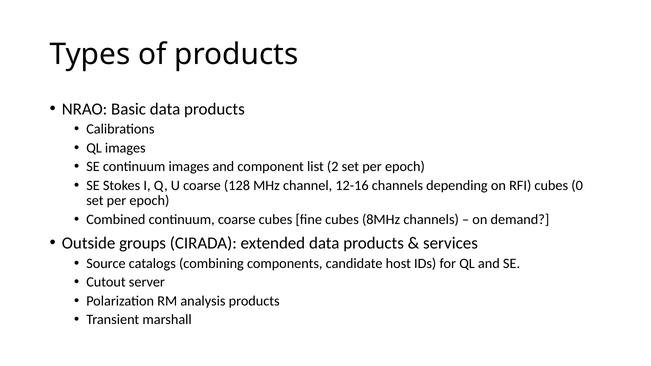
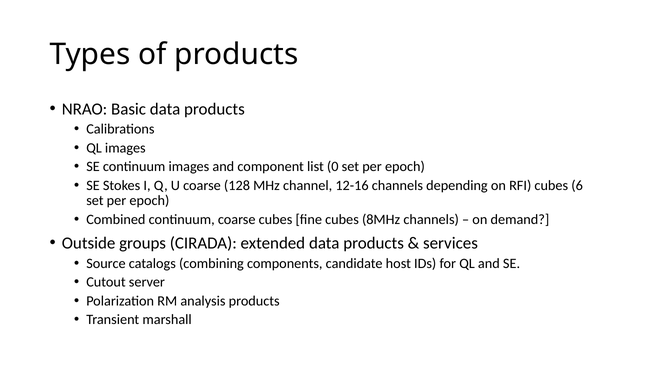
2: 2 -> 0
0: 0 -> 6
